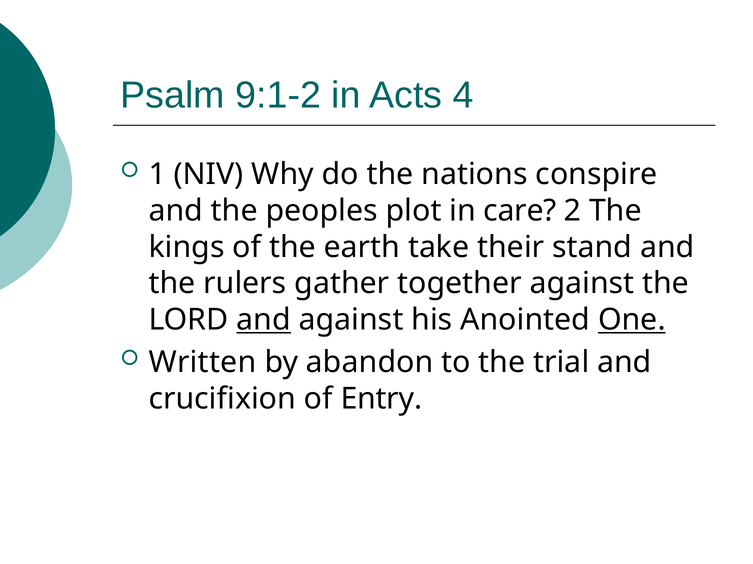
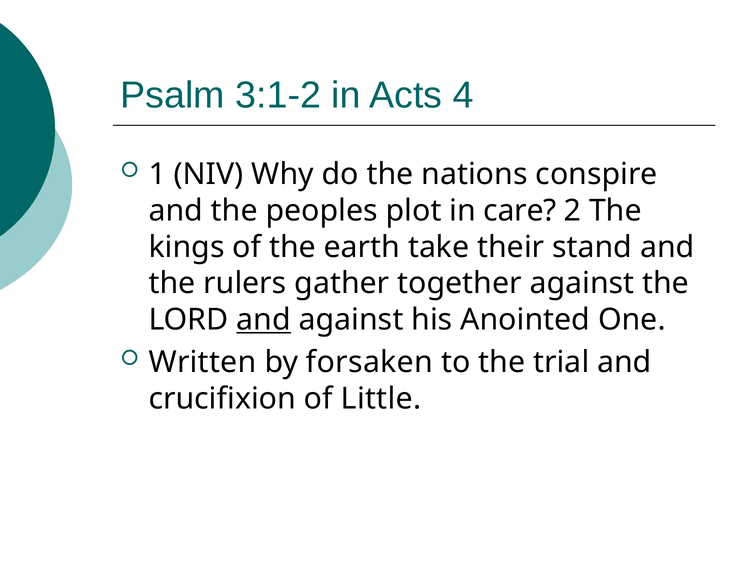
9:1-2: 9:1-2 -> 3:1-2
One underline: present -> none
abandon: abandon -> forsaken
Entry: Entry -> Little
